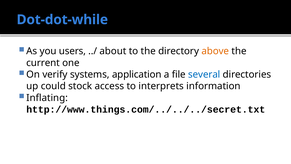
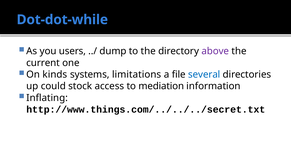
about: about -> dump
above colour: orange -> purple
verify: verify -> kinds
application: application -> limitations
interprets: interprets -> mediation
